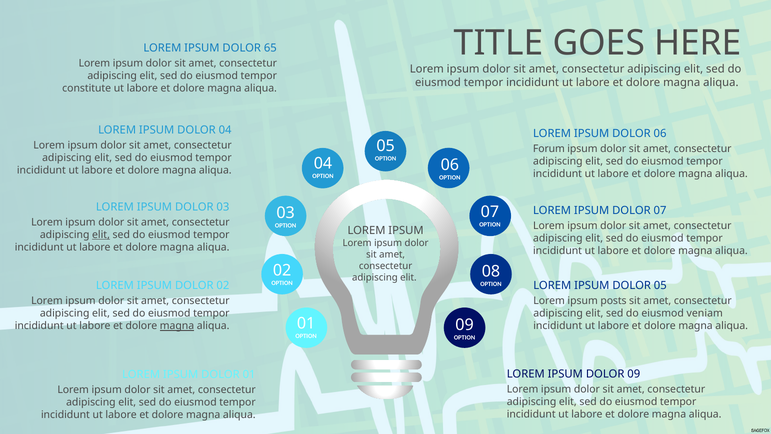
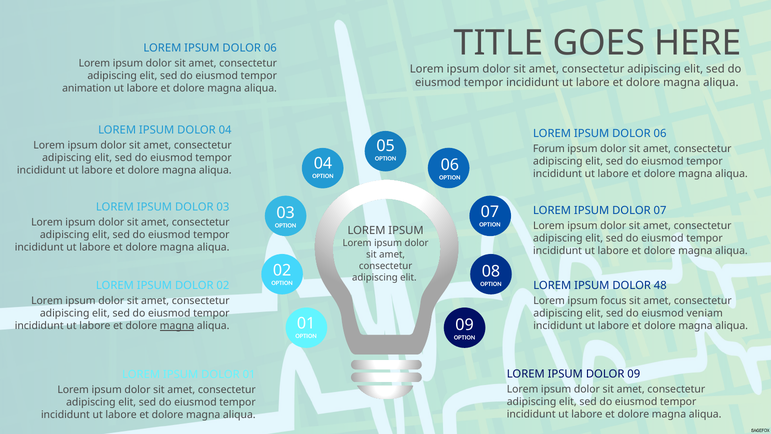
65 at (270, 48): 65 -> 06
constitute: constitute -> animation
elit at (101, 235) underline: present -> none
DOLOR 05: 05 -> 48
posts: posts -> focus
